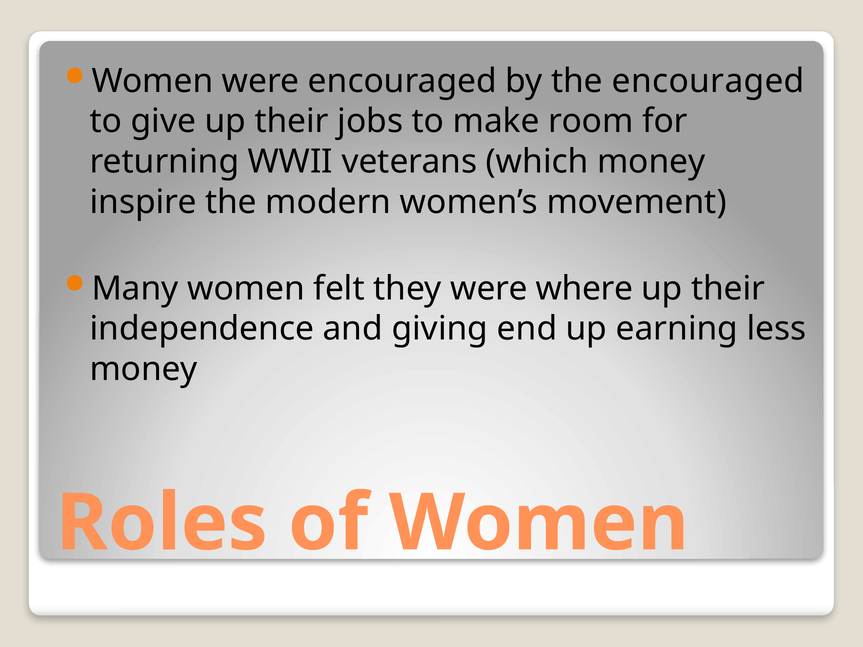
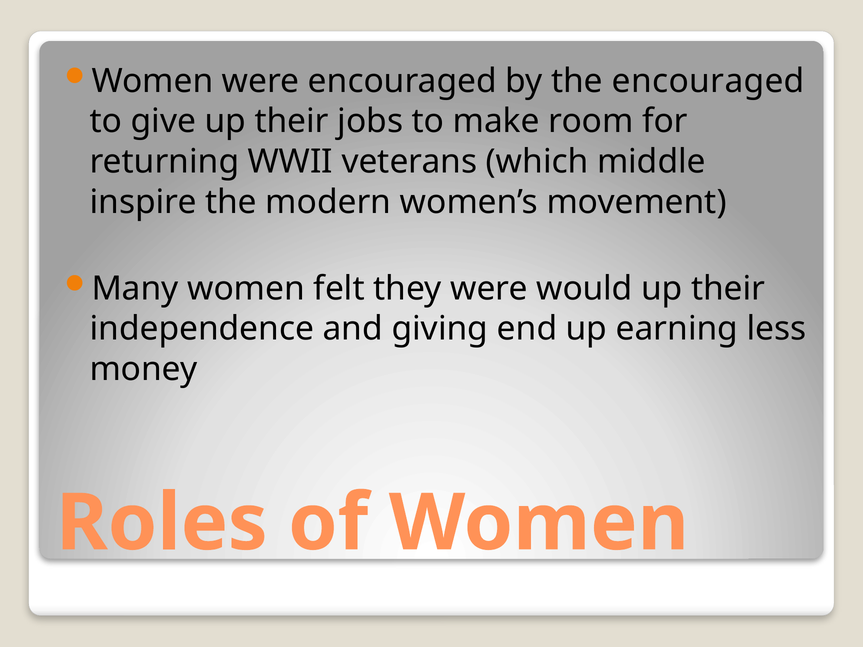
which money: money -> middle
where: where -> would
